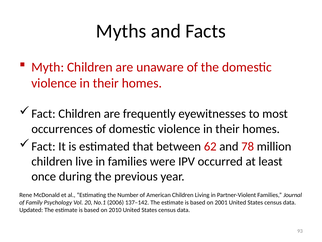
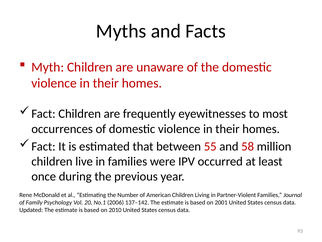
62: 62 -> 55
78: 78 -> 58
